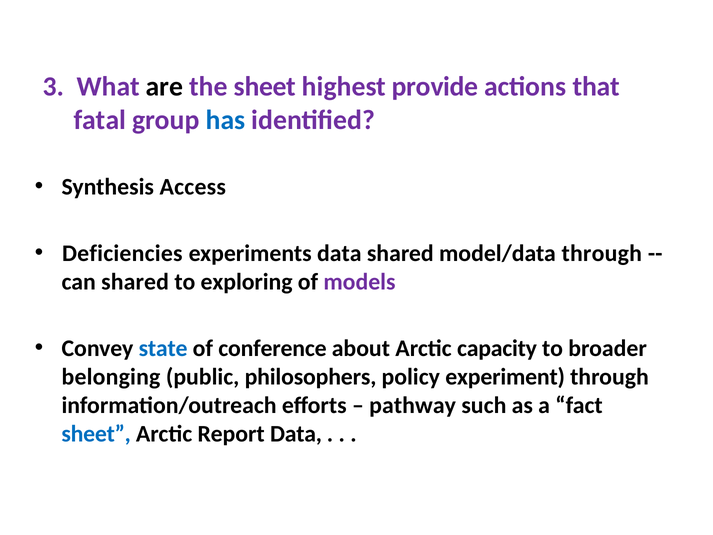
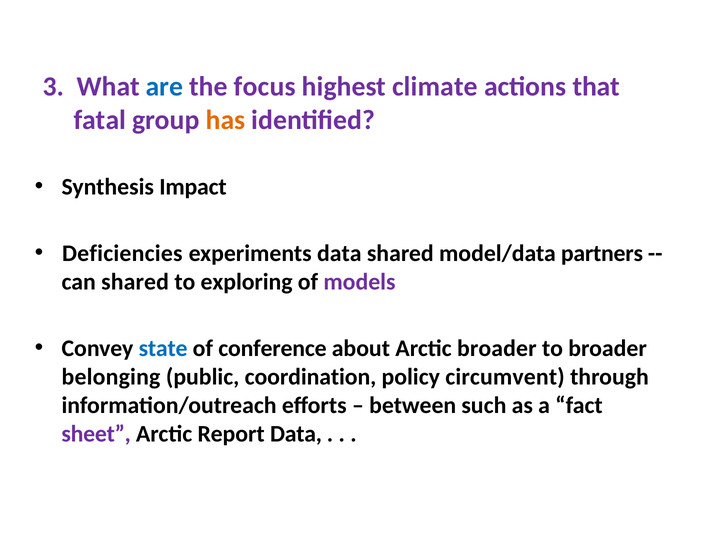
are colour: black -> blue
the sheet: sheet -> focus
provide: provide -> climate
has colour: blue -> orange
Access: Access -> Impact
model/data through: through -> partners
Arctic capacity: capacity -> broader
philosophers: philosophers -> coordination
experiment: experiment -> circumvent
pathway: pathway -> between
sheet at (96, 434) colour: blue -> purple
